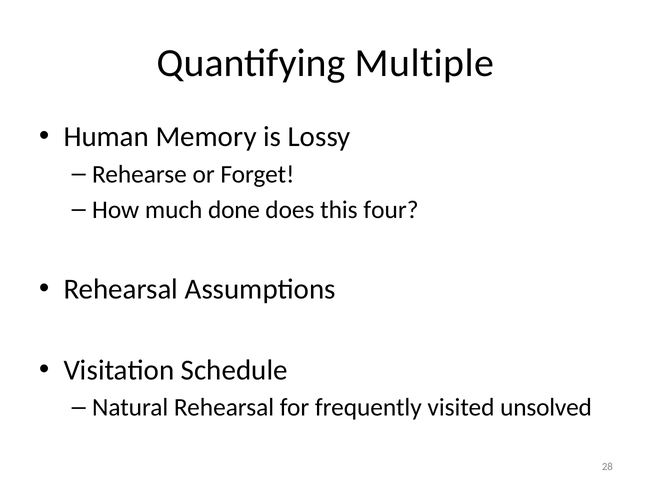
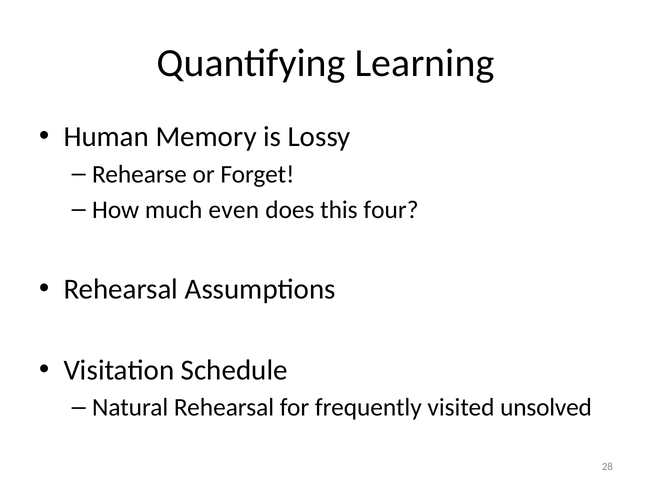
Multiple: Multiple -> Learning
done: done -> even
